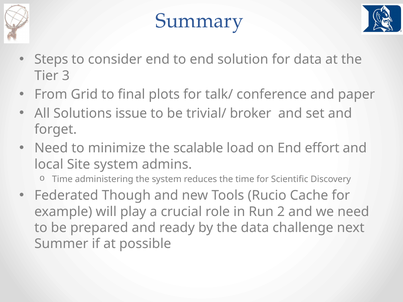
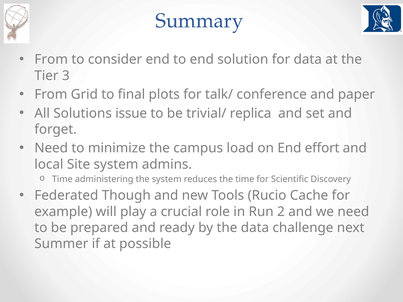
Steps at (51, 60): Steps -> From
broker: broker -> replica
scalable: scalable -> campus
